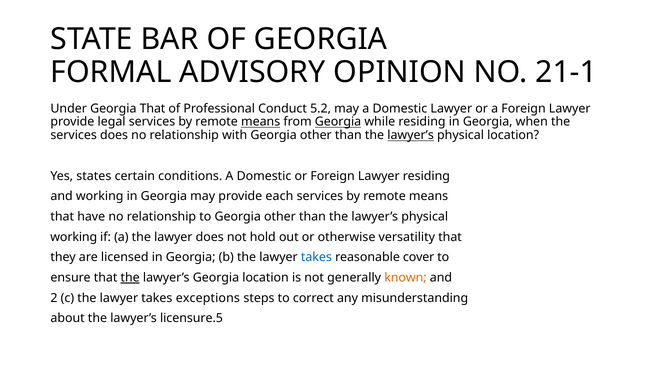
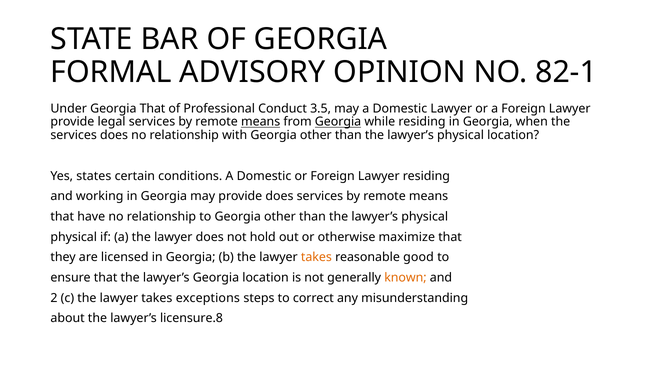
21-1: 21-1 -> 82-1
5.2: 5.2 -> 3.5
lawyer’s at (411, 135) underline: present -> none
provide each: each -> does
working at (74, 237): working -> physical
versatility: versatility -> maximize
takes at (316, 257) colour: blue -> orange
cover: cover -> good
the at (130, 277) underline: present -> none
licensure.5: licensure.5 -> licensure.8
